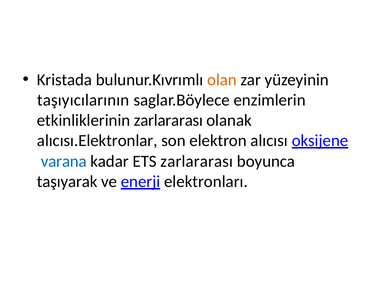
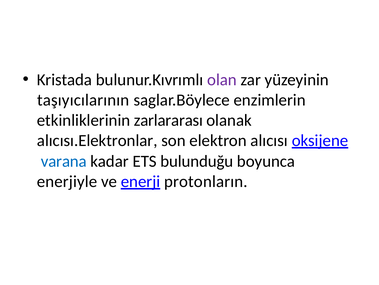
olan colour: orange -> purple
ETS zarlararası: zarlararası -> bulunduğu
taşıyarak: taşıyarak -> enerjiyle
elektronları: elektronları -> protonların
